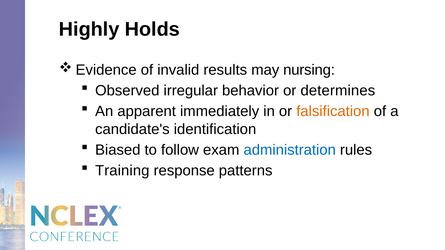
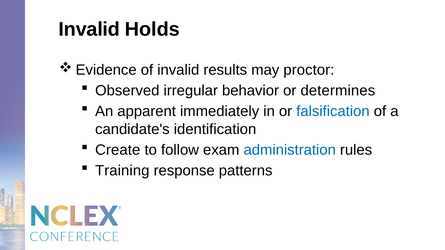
Highly at (89, 29): Highly -> Invalid
nursing: nursing -> proctor
falsification colour: orange -> blue
Biased: Biased -> Create
